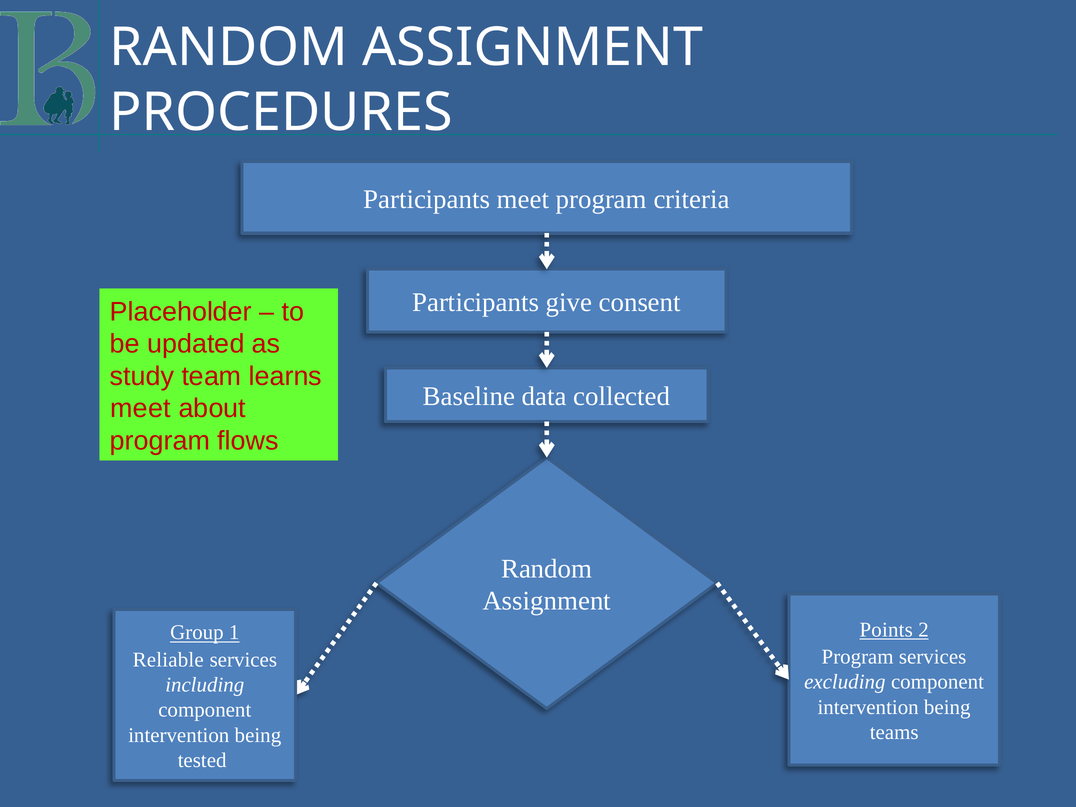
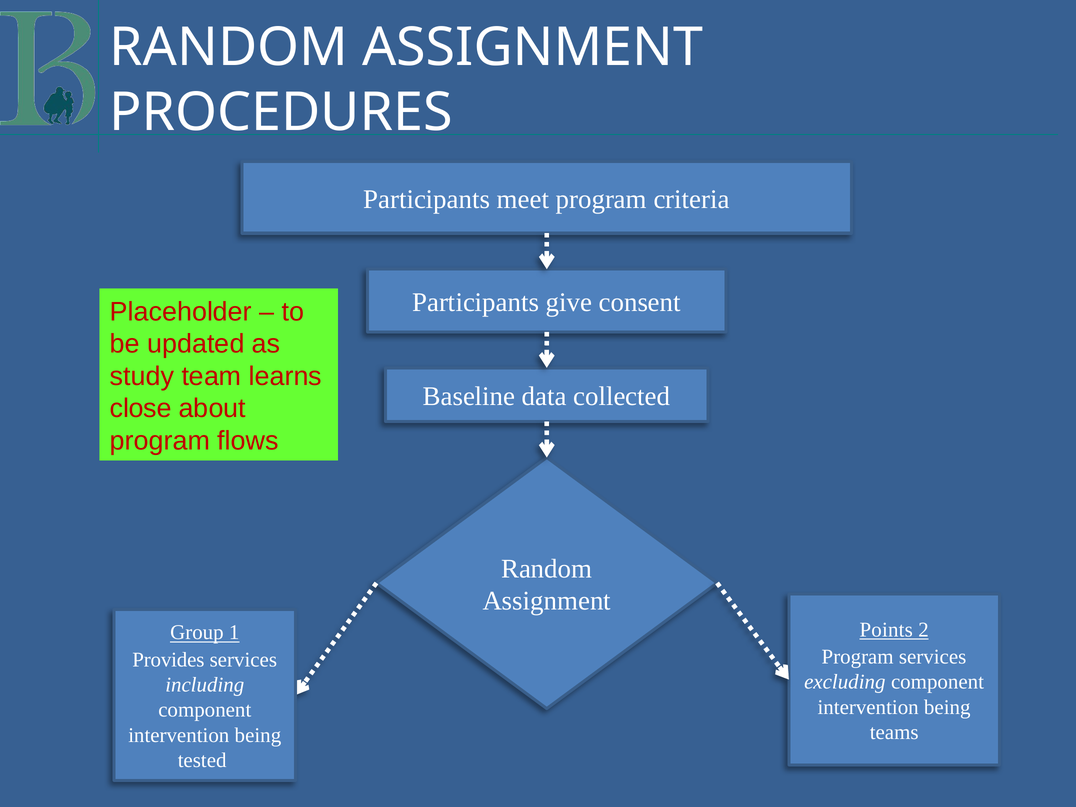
meet at (140, 409): meet -> close
Reliable: Reliable -> Provides
